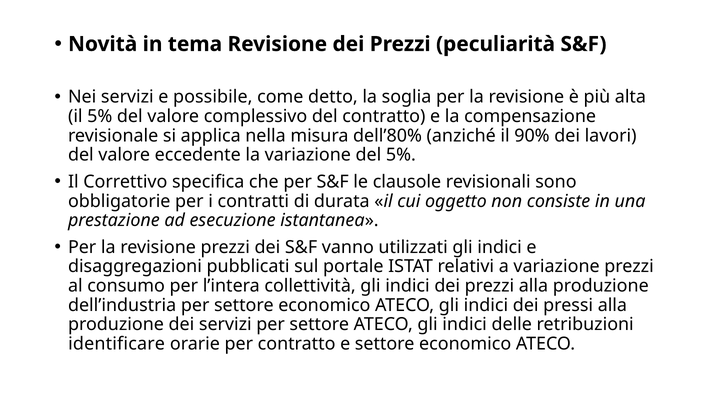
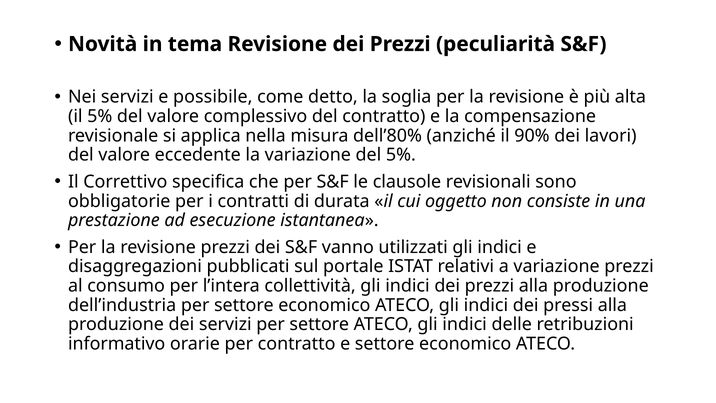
identificare: identificare -> informativo
